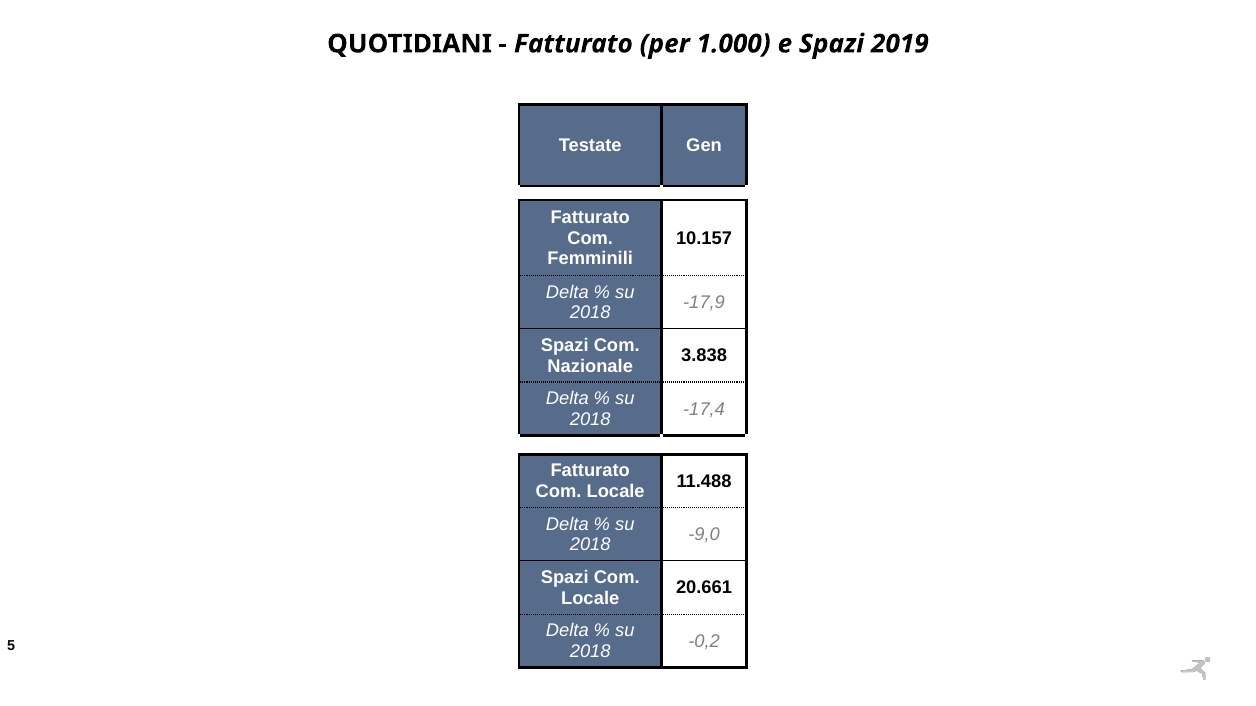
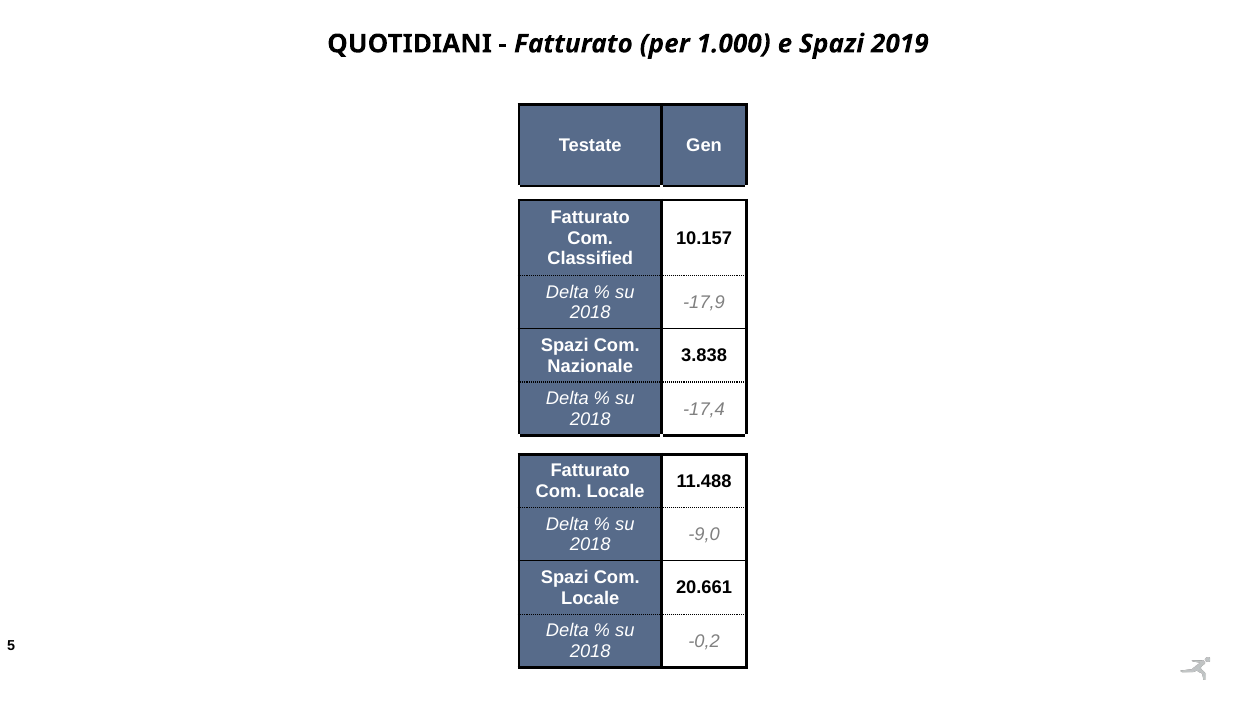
Femminili: Femminili -> Classified
